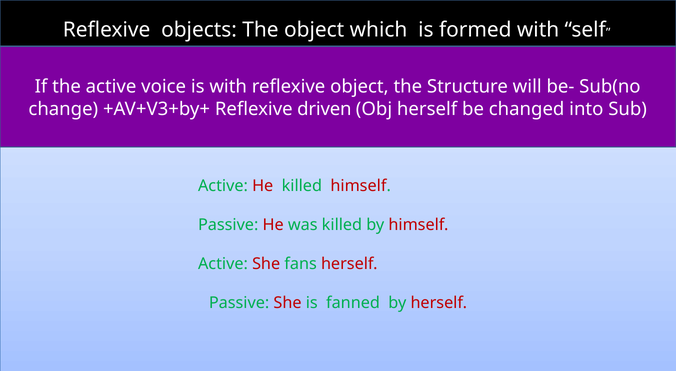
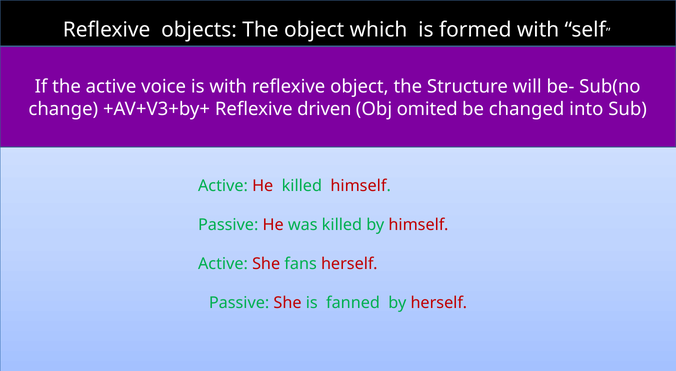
Obj herself: herself -> omited
